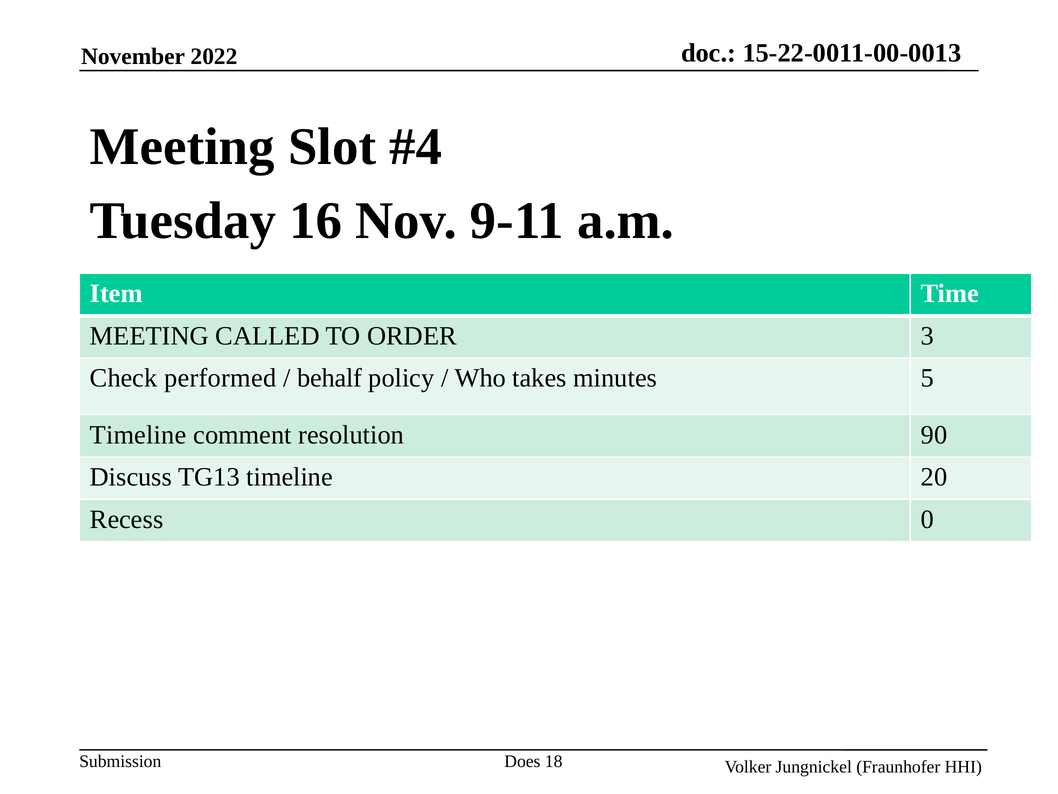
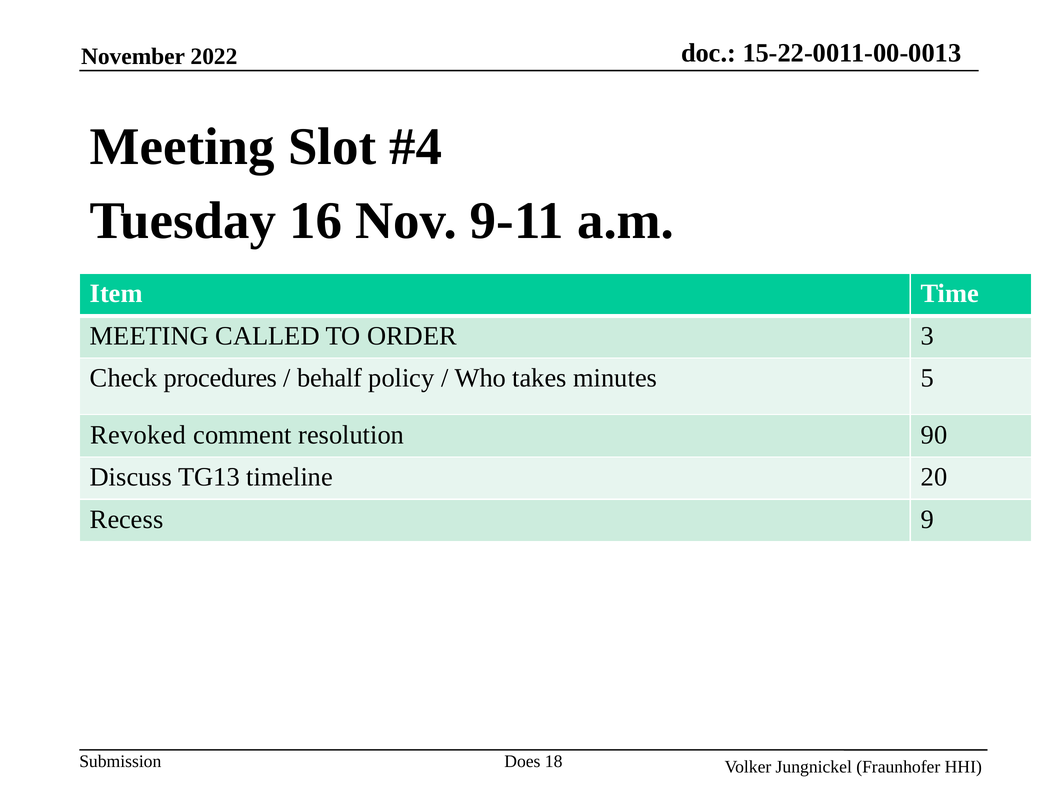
performed: performed -> procedures
Timeline at (138, 435): Timeline -> Revoked
0: 0 -> 9
